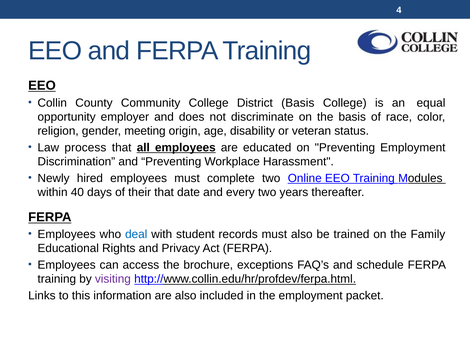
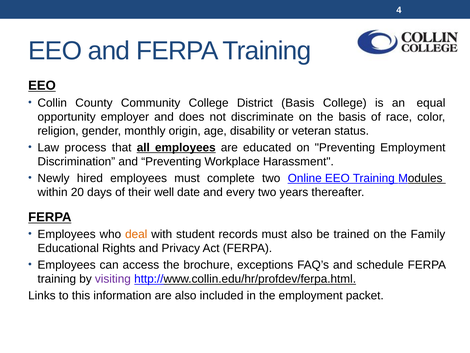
meeting: meeting -> monthly
40: 40 -> 20
their that: that -> well
deal colour: blue -> orange
